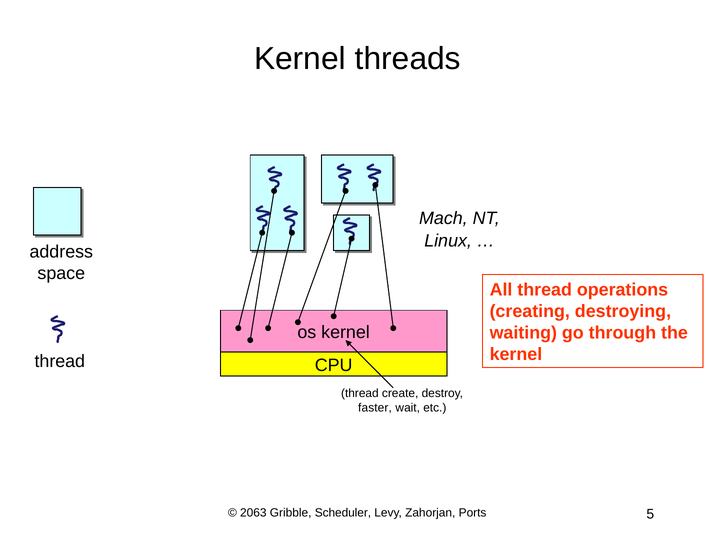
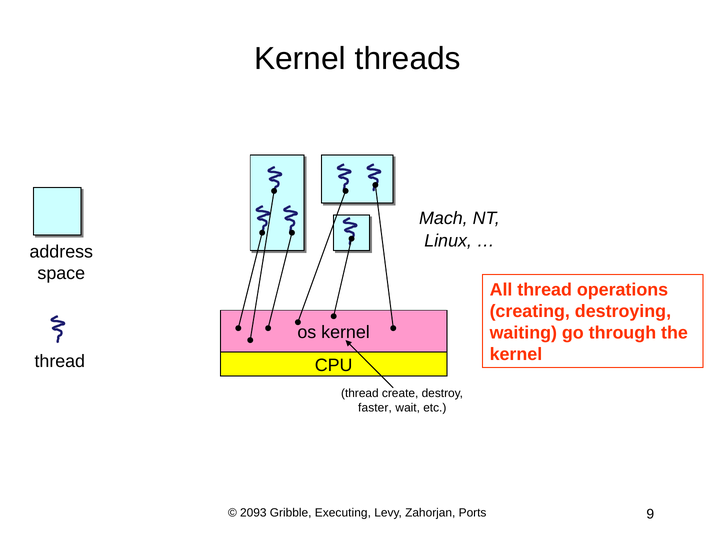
2063: 2063 -> 2093
Scheduler: Scheduler -> Executing
5: 5 -> 9
